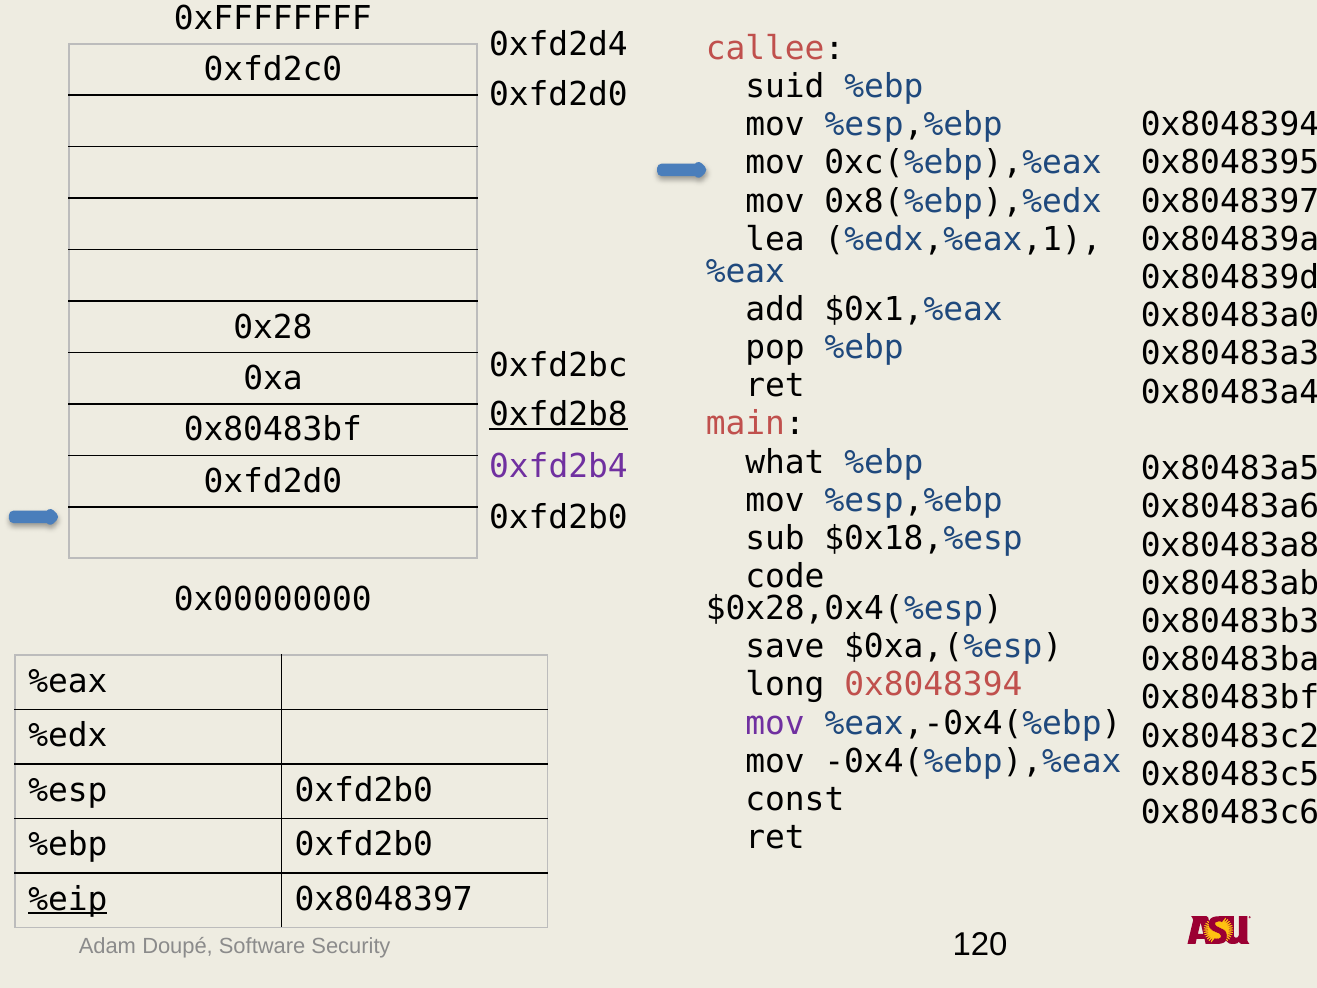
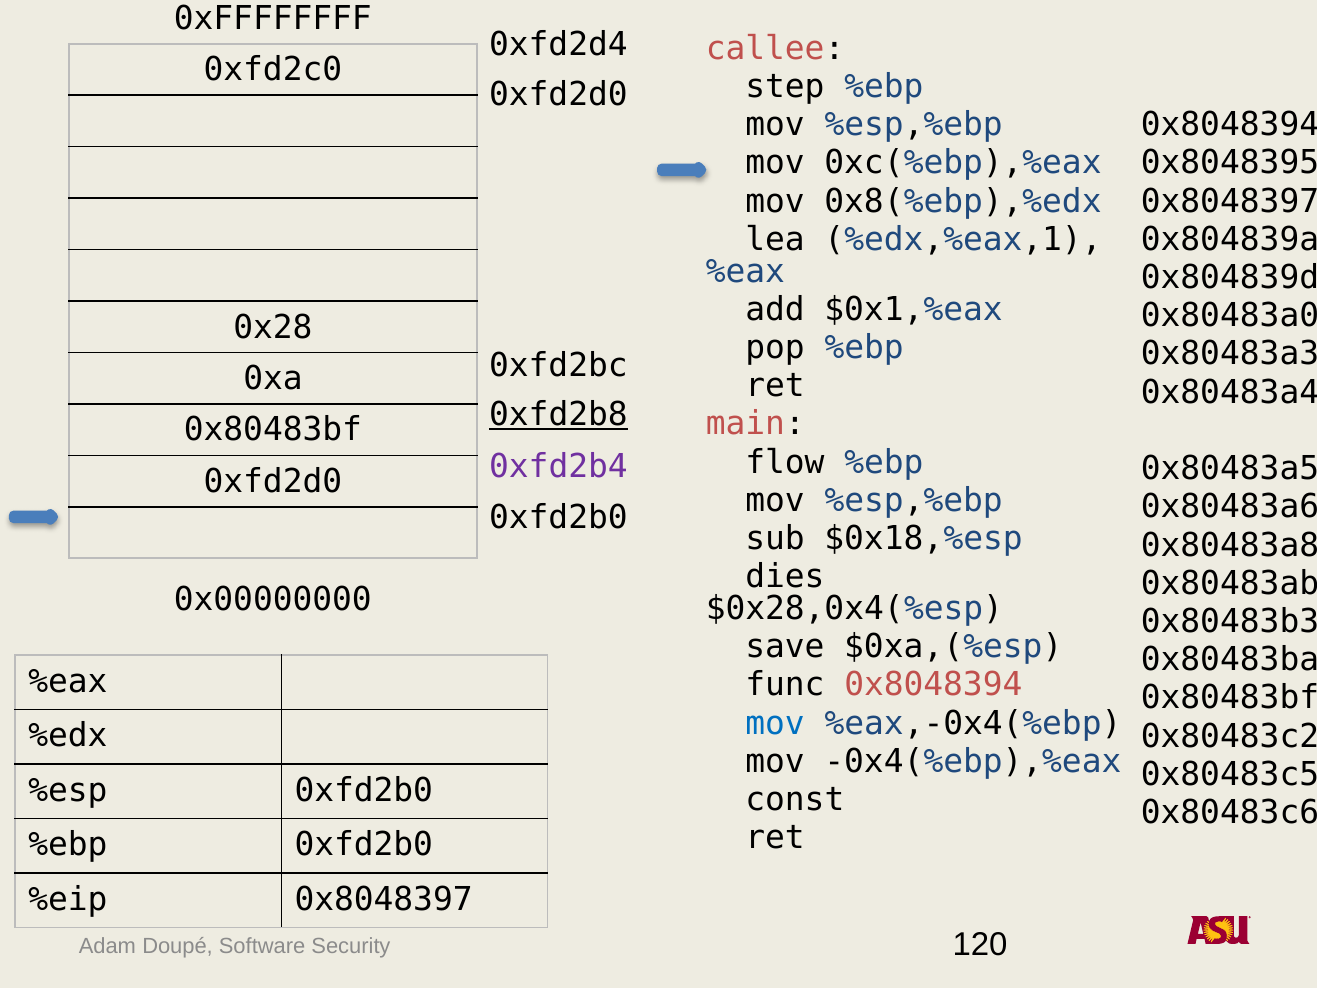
suid: suid -> step
what: what -> flow
code: code -> dies
long: long -> func
mov at (775, 723) colour: purple -> blue
%eip underline: present -> none
